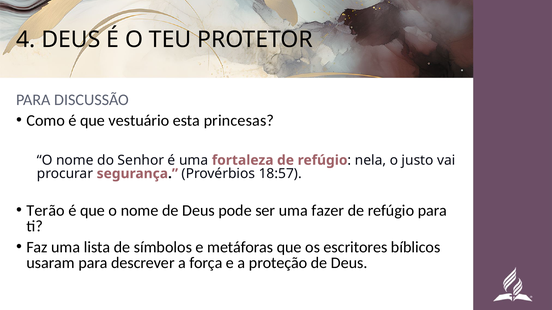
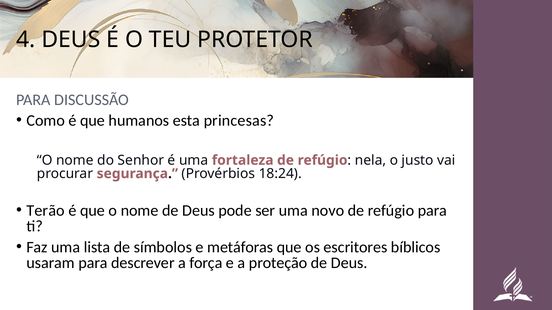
vestuário: vestuário -> humanos
18:57: 18:57 -> 18:24
fazer: fazer -> novo
